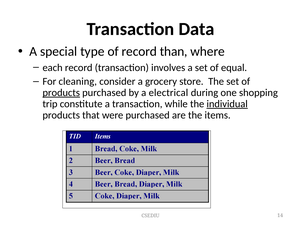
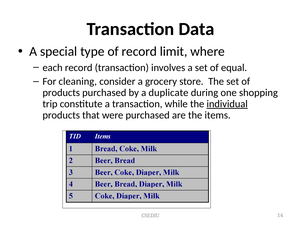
than: than -> limit
products at (61, 93) underline: present -> none
electrical: electrical -> duplicate
